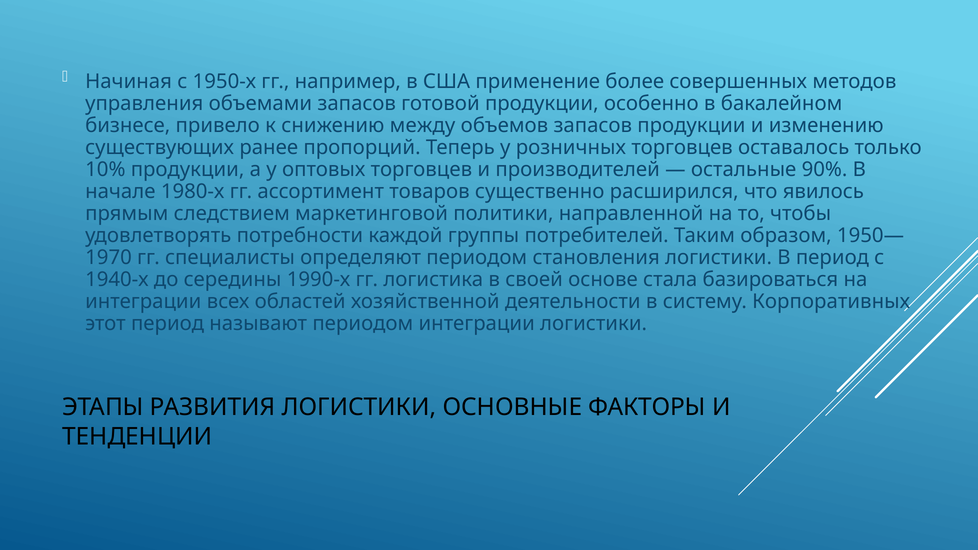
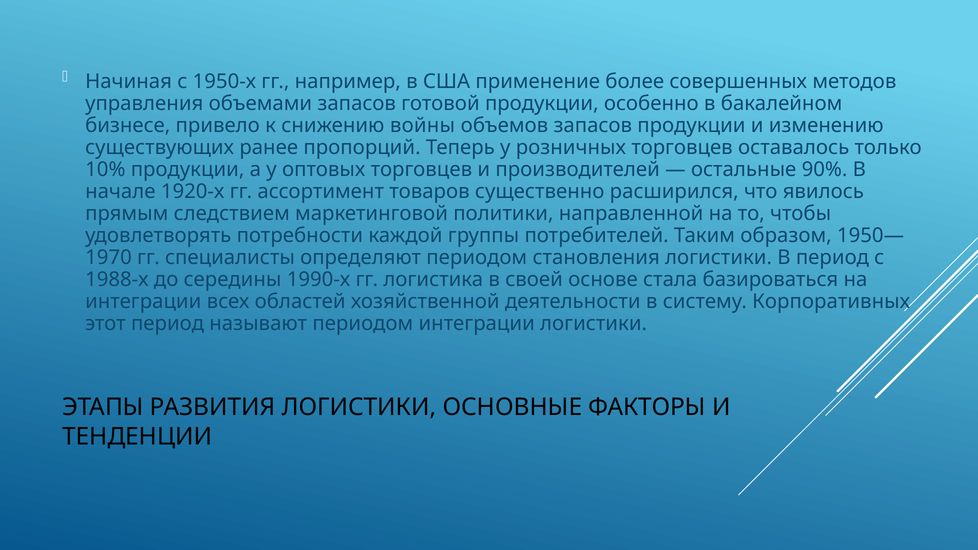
между: между -> войны
1980-х: 1980-х -> 1920-х
1940-х: 1940-х -> 1988-х
